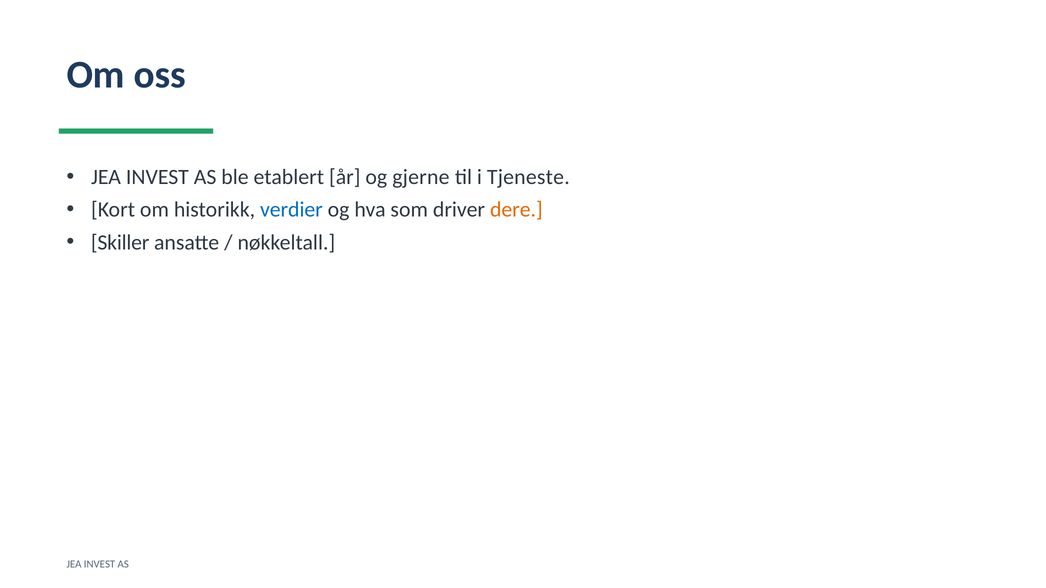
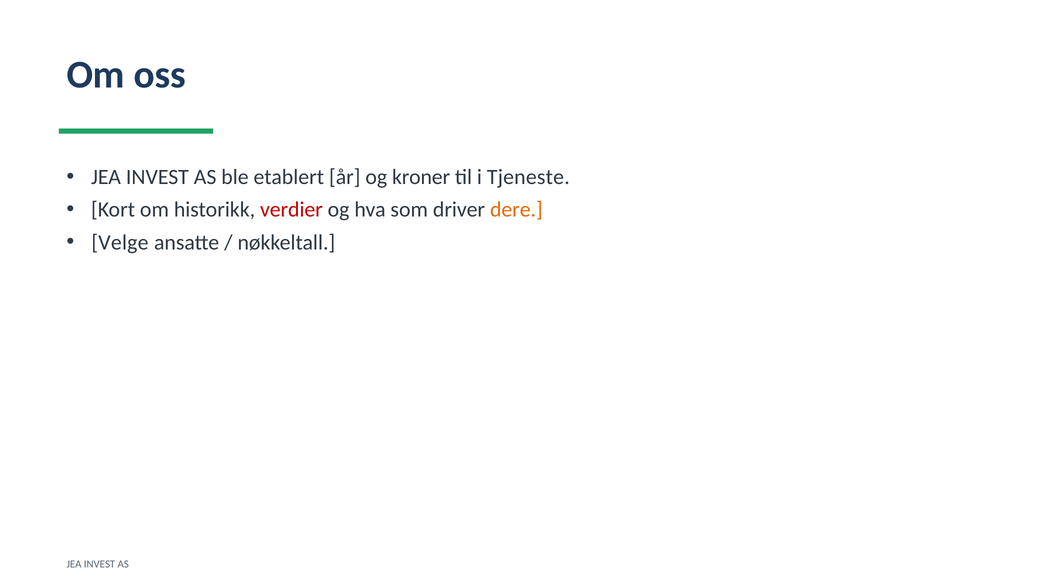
gjerne: gjerne -> kroner
verdier colour: blue -> red
Skiller: Skiller -> Velge
